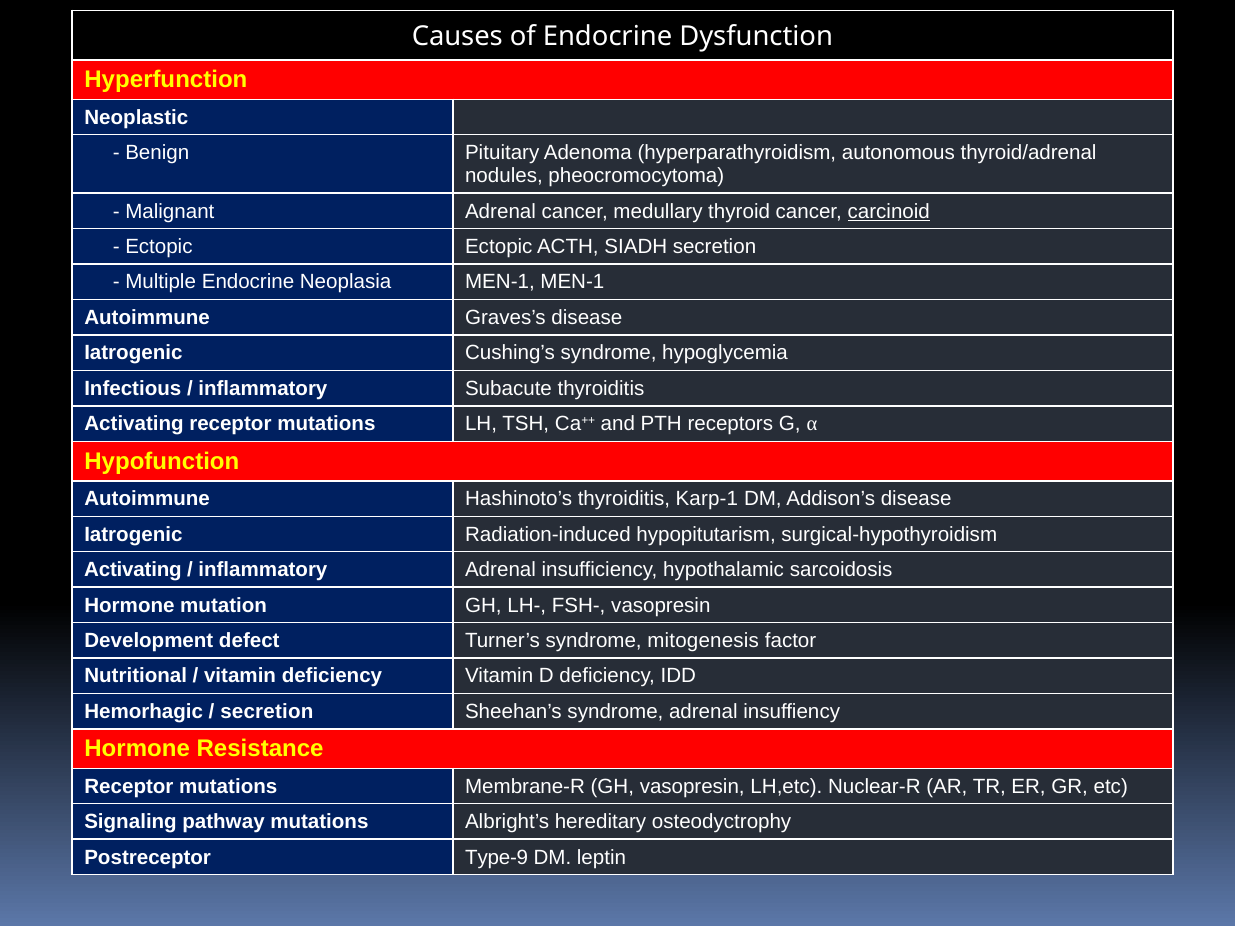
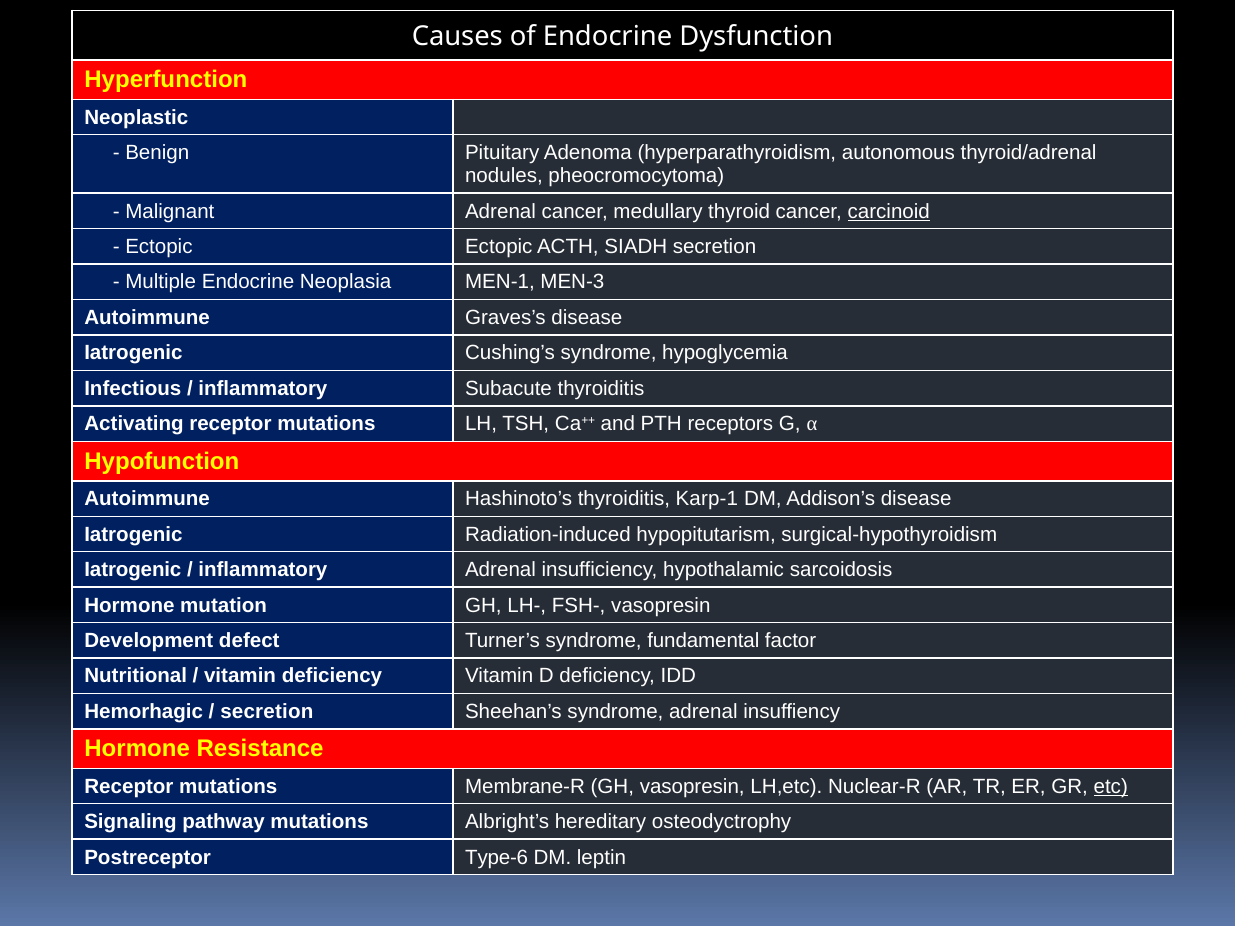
MEN-1 MEN-1: MEN-1 -> MEN-3
Activating at (133, 570): Activating -> Iatrogenic
mitogenesis: mitogenesis -> fundamental
etc underline: none -> present
Type-9: Type-9 -> Type-6
